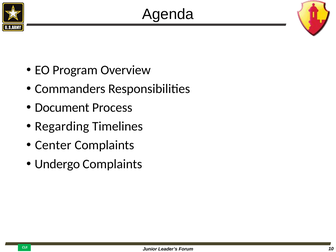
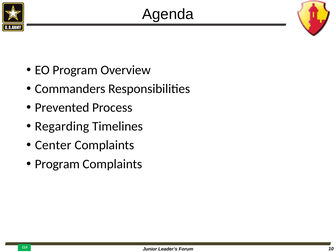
Document: Document -> Prevented
Undergo at (57, 164): Undergo -> Program
